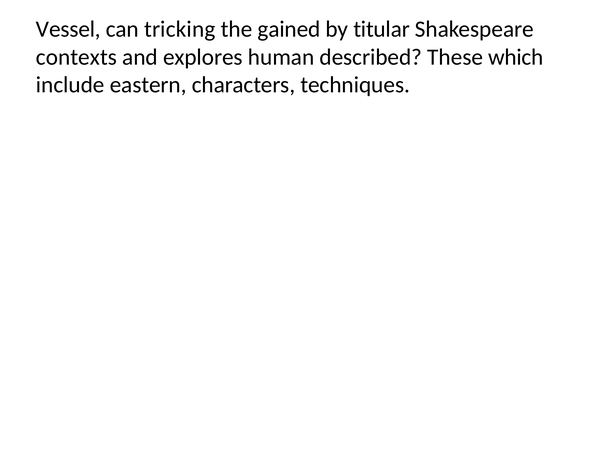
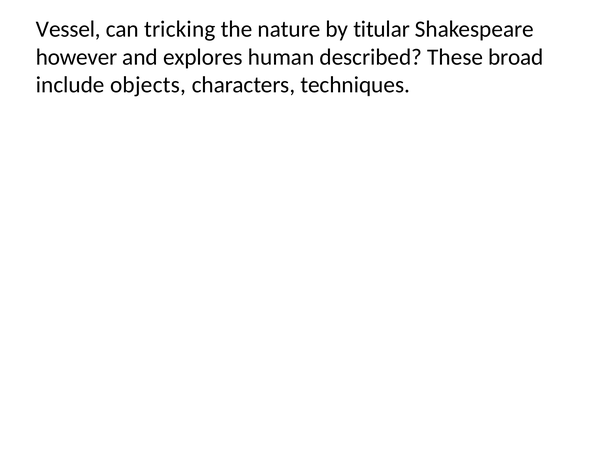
gained: gained -> nature
contexts: contexts -> however
which: which -> broad
eastern: eastern -> objects
